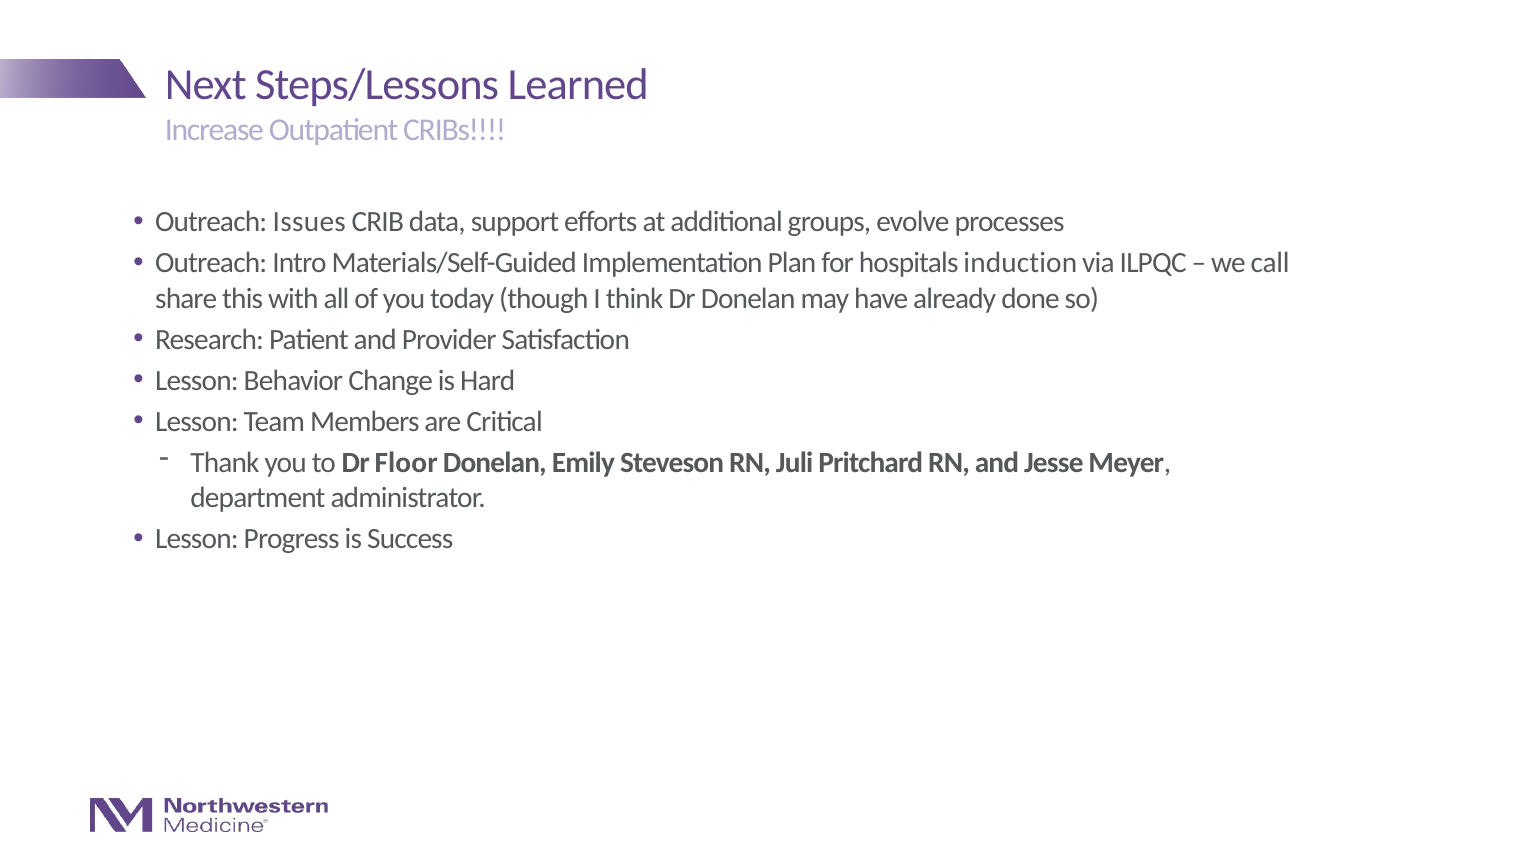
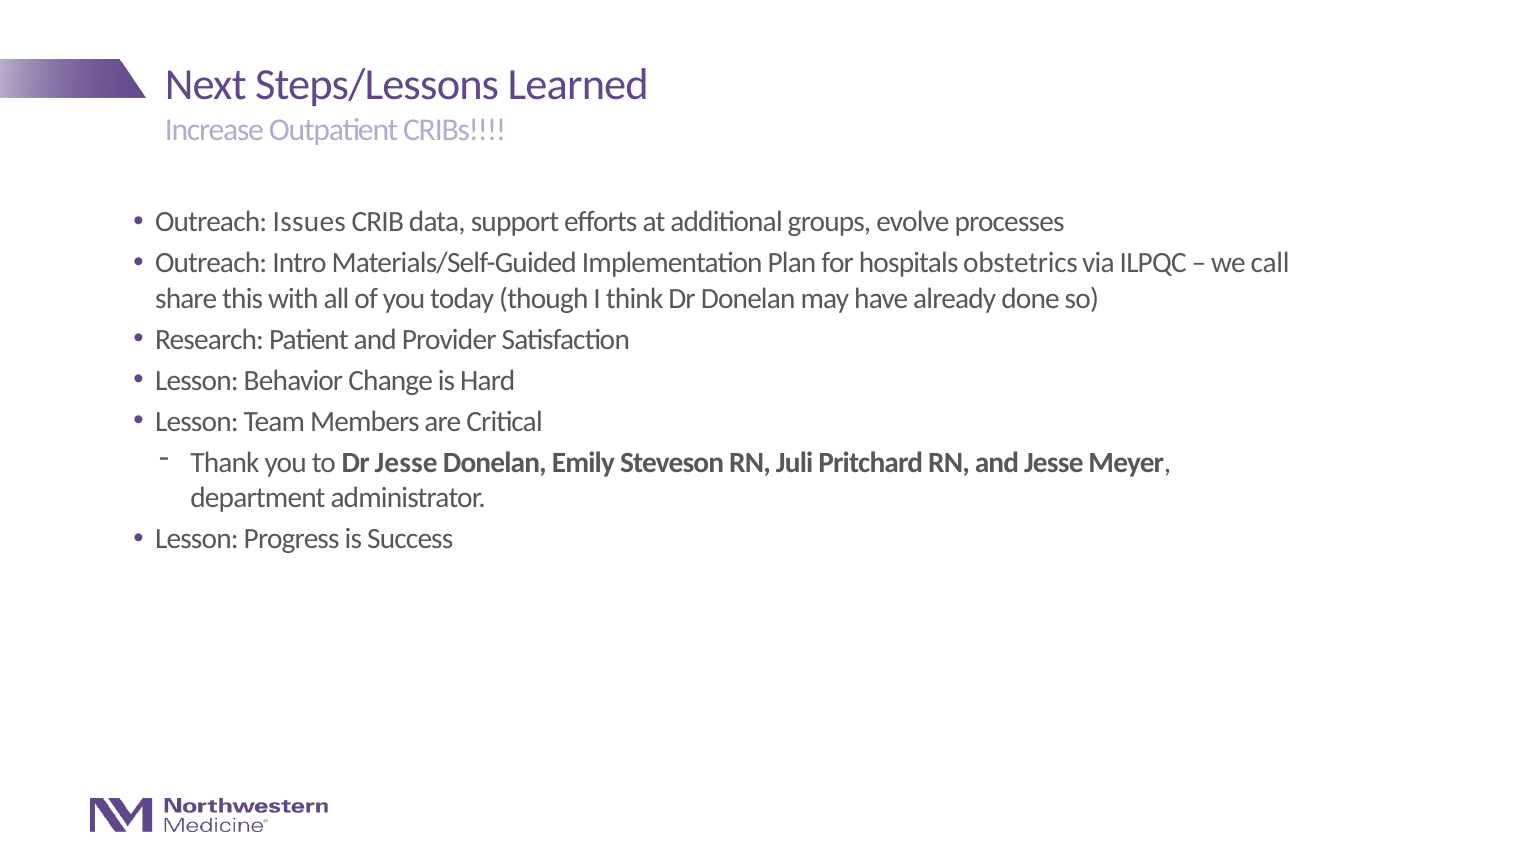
induction: induction -> obstetrics
Dr Floor: Floor -> Jesse
